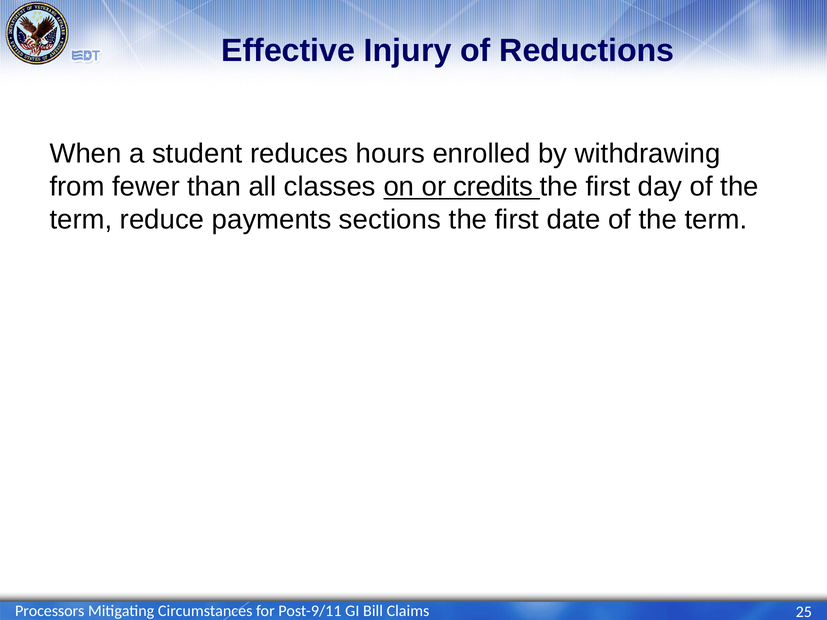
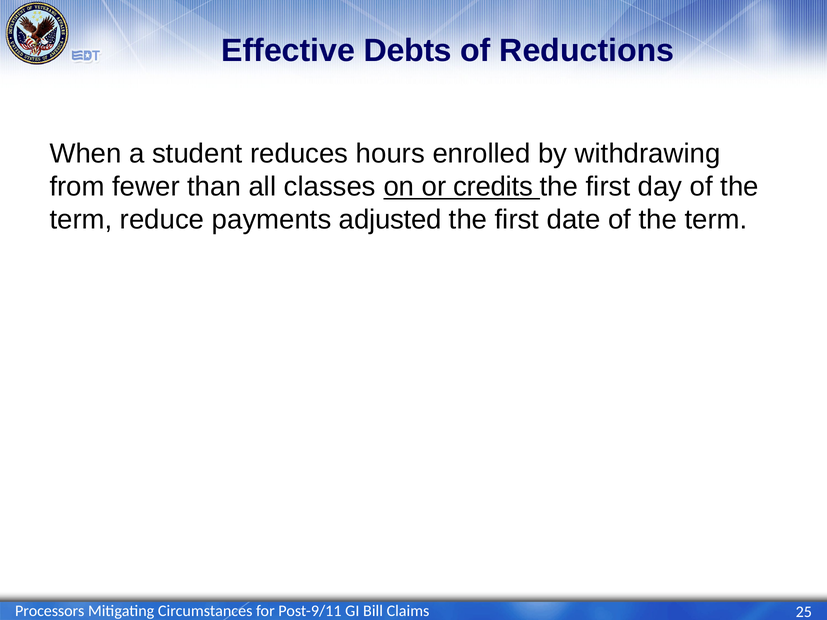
Injury: Injury -> Debts
sections: sections -> adjusted
